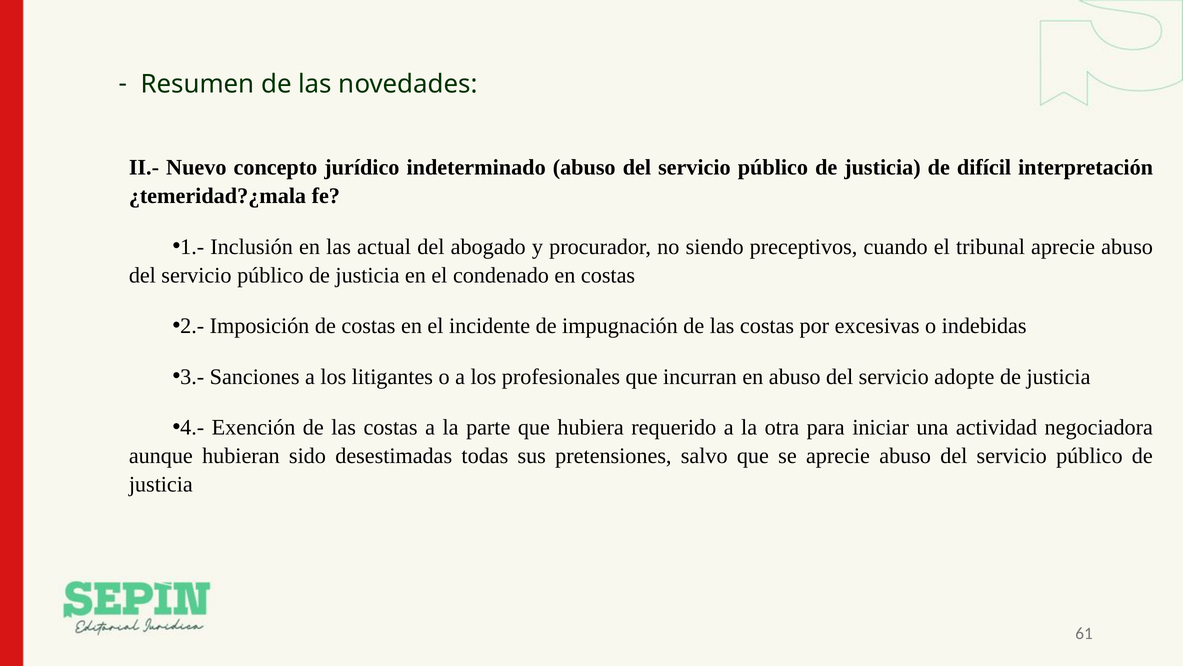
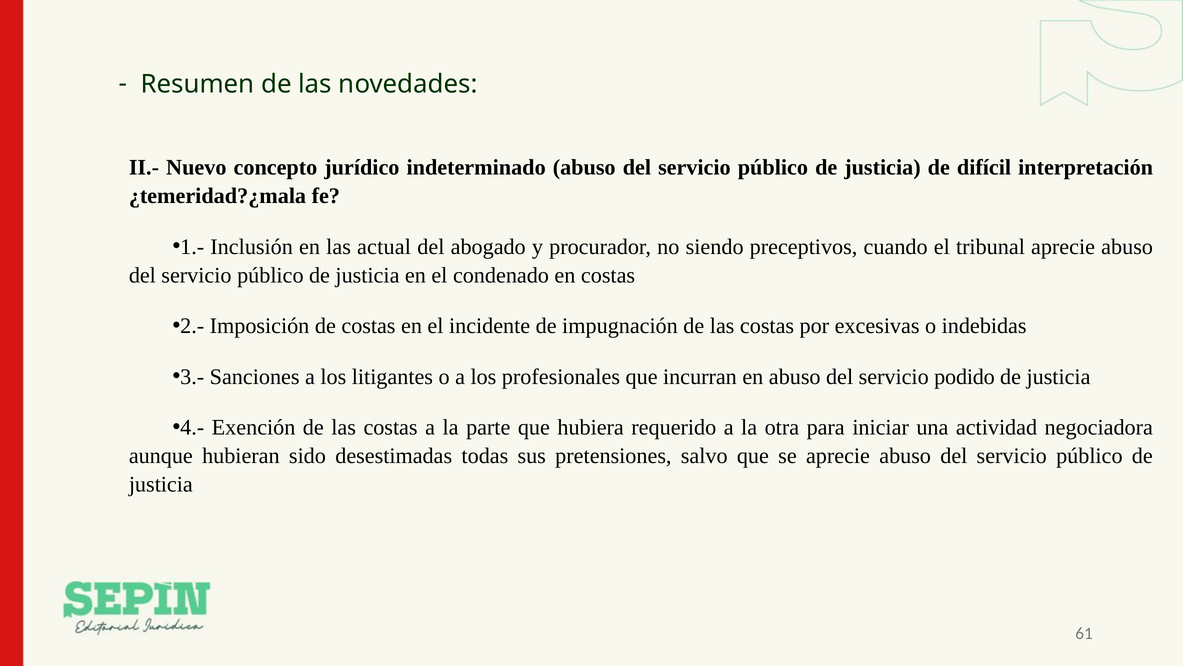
adopte: adopte -> podido
